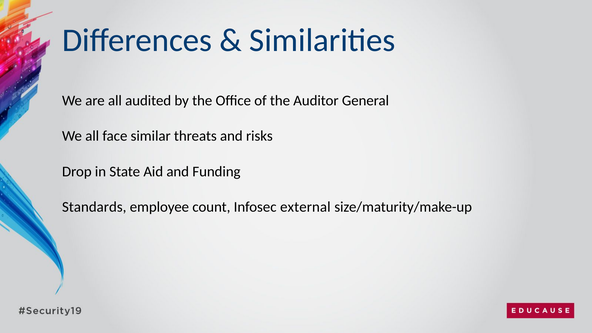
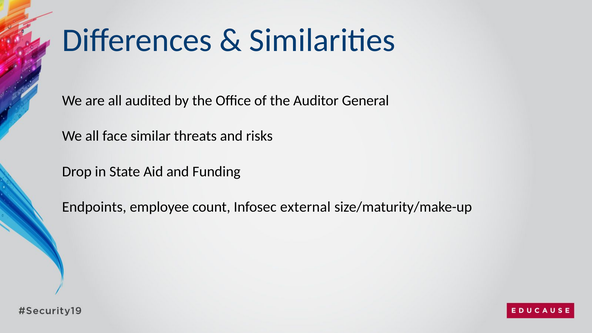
Standards: Standards -> Endpoints
